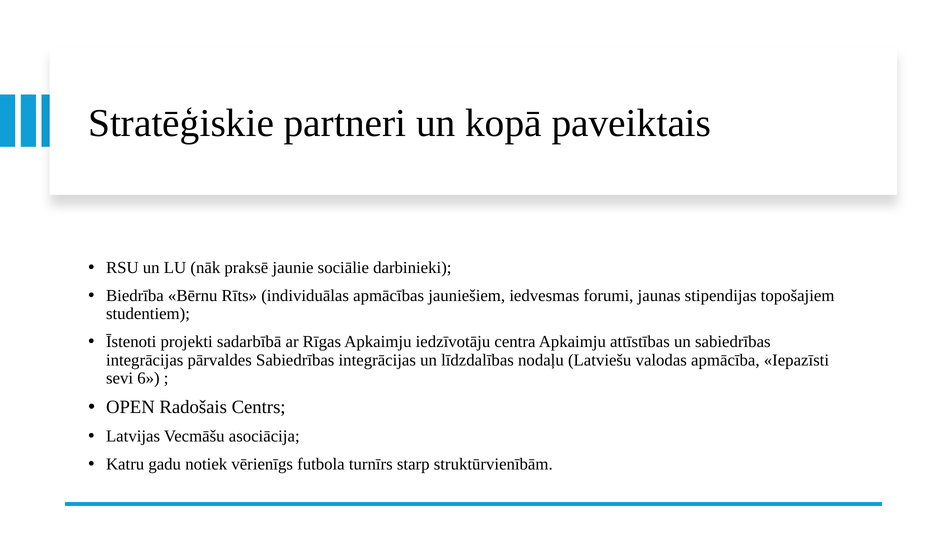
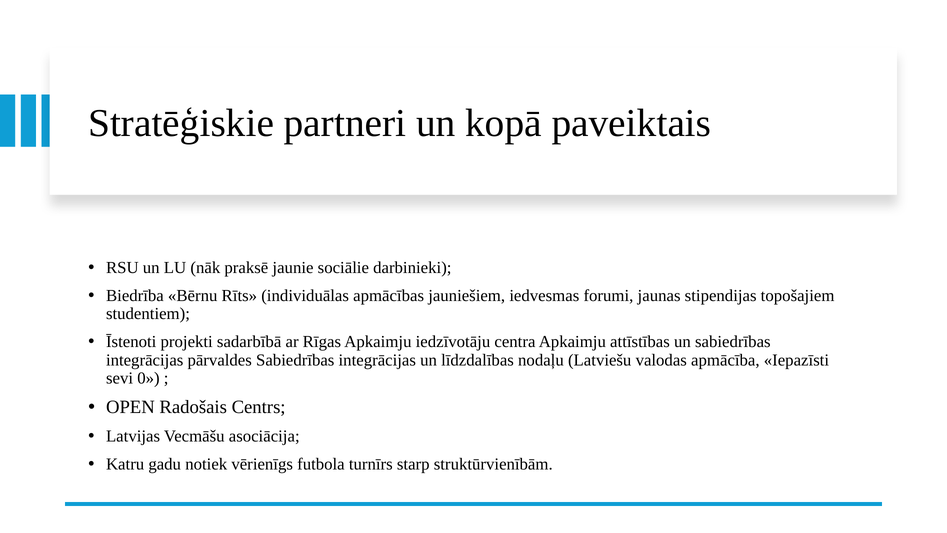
6: 6 -> 0
